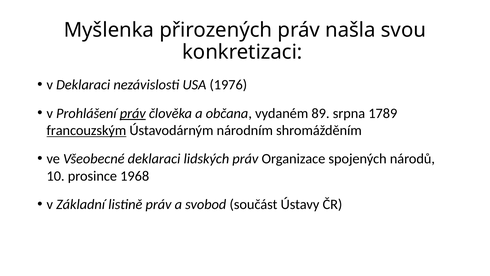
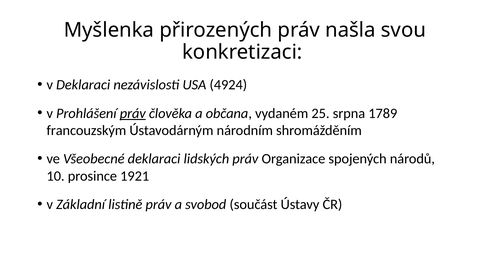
1976: 1976 -> 4924
89: 89 -> 25
francouzským underline: present -> none
1968: 1968 -> 1921
